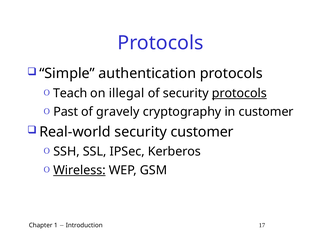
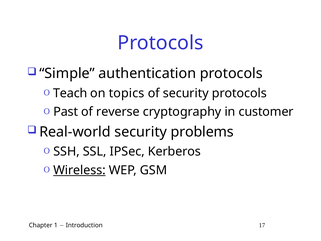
illegal: illegal -> topics
protocols at (239, 93) underline: present -> none
gravely: gravely -> reverse
security customer: customer -> problems
